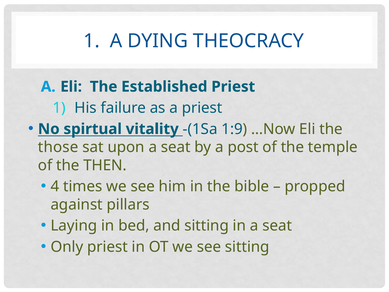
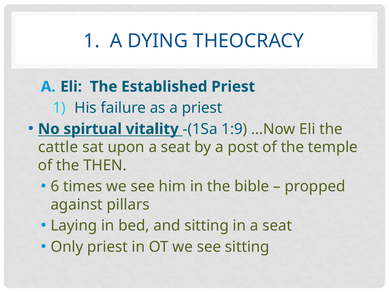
those: those -> cattle
4: 4 -> 6
